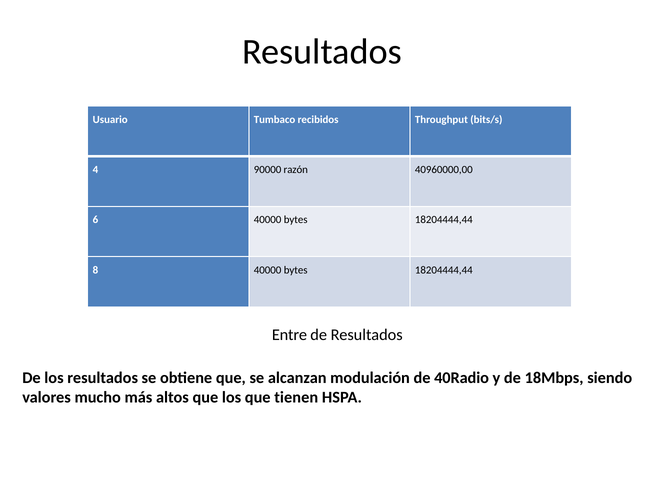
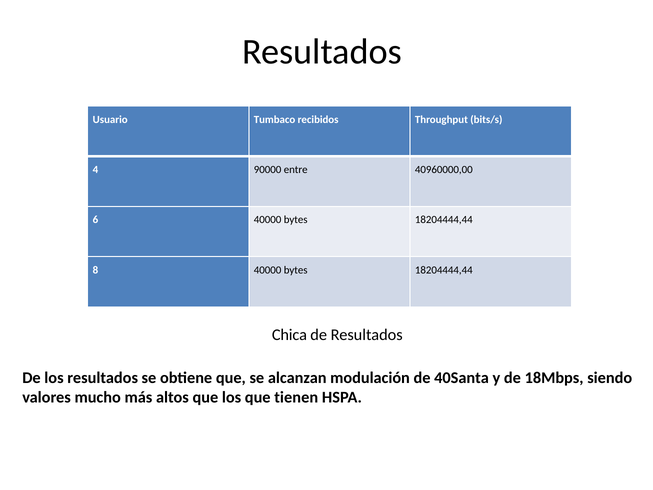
razón: razón -> entre
Entre: Entre -> Chica
40Radio: 40Radio -> 40Santa
